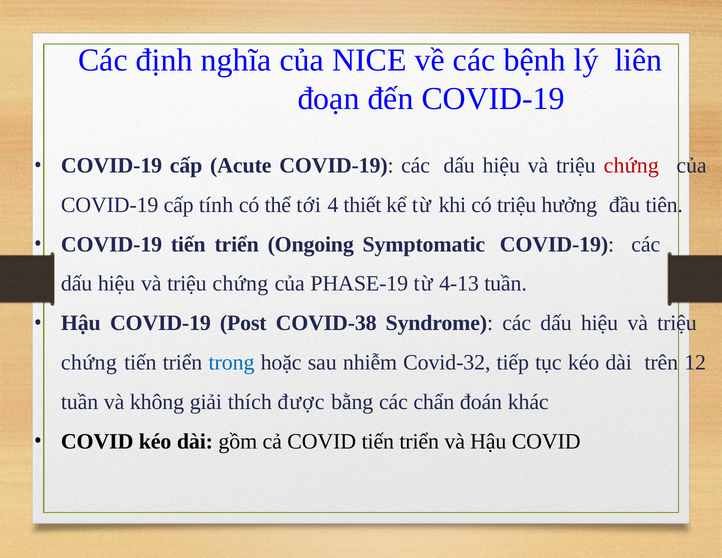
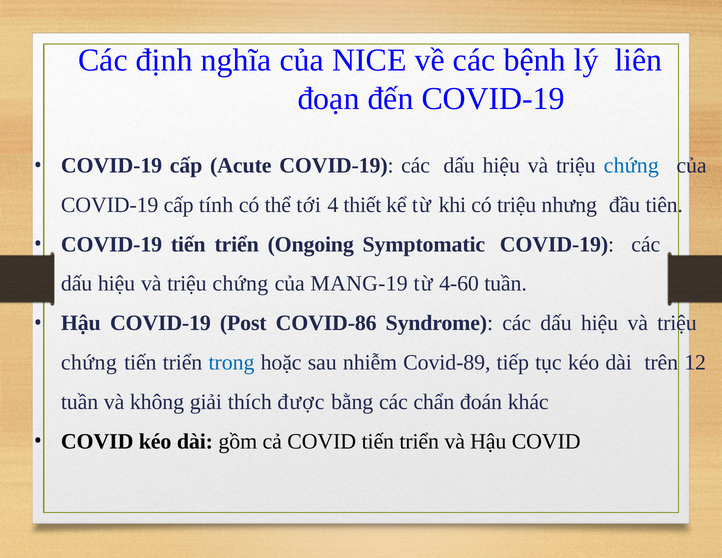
chứng at (631, 166) colour: red -> blue
hưởng: hưởng -> nhưng
PHASE-19: PHASE-19 -> MANG-19
4-13: 4-13 -> 4-60
COVID-38: COVID-38 -> COVID-86
Covid-32: Covid-32 -> Covid-89
